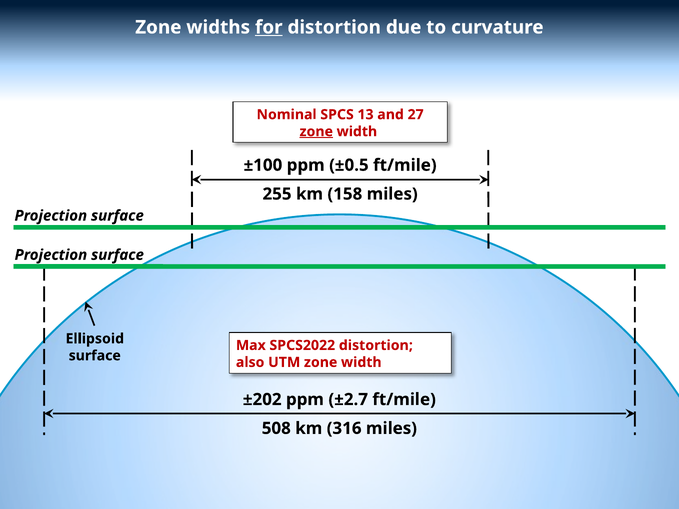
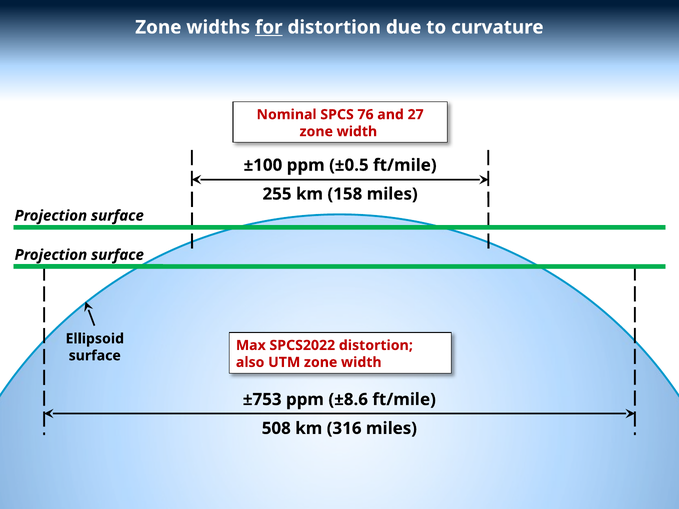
13: 13 -> 76
zone at (316, 132) underline: present -> none
±202: ±202 -> ±753
±2.7: ±2.7 -> ±8.6
